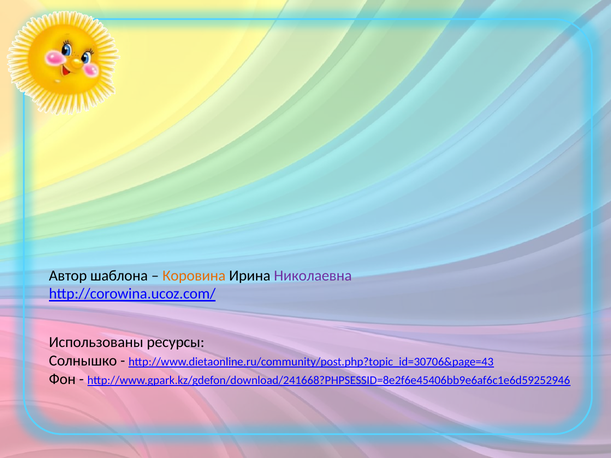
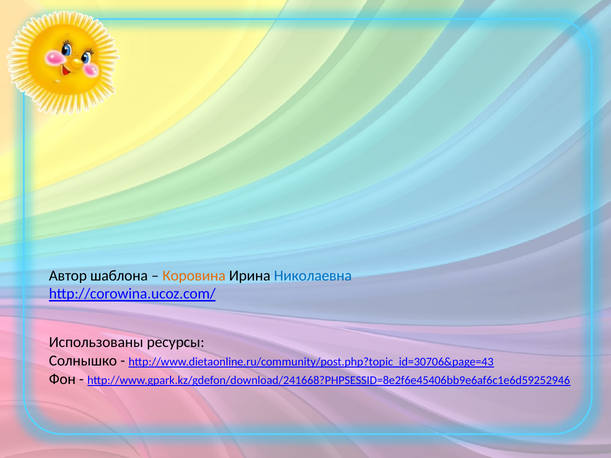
Николаевна colour: purple -> blue
